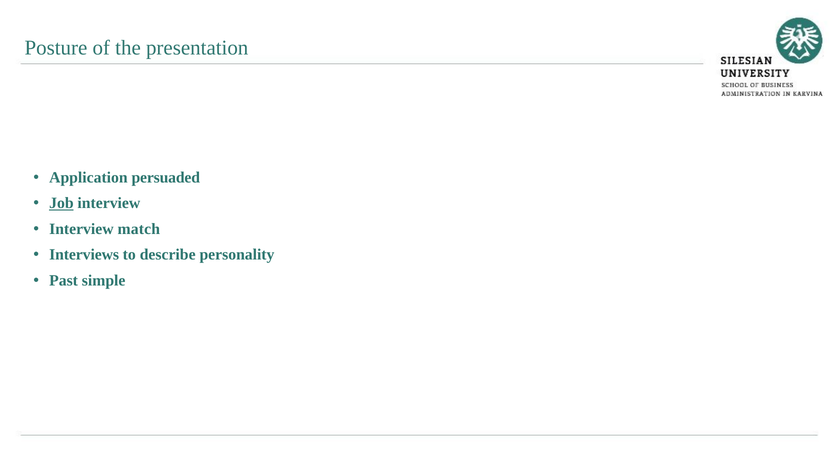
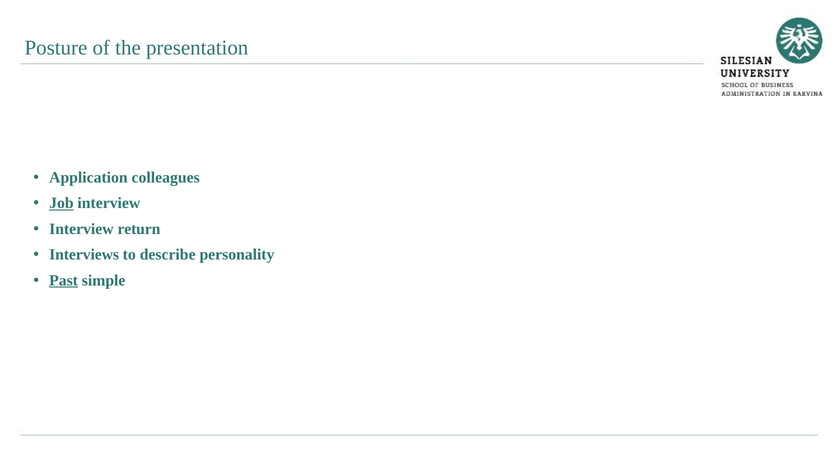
persuaded: persuaded -> colleagues
match: match -> return
Past underline: none -> present
